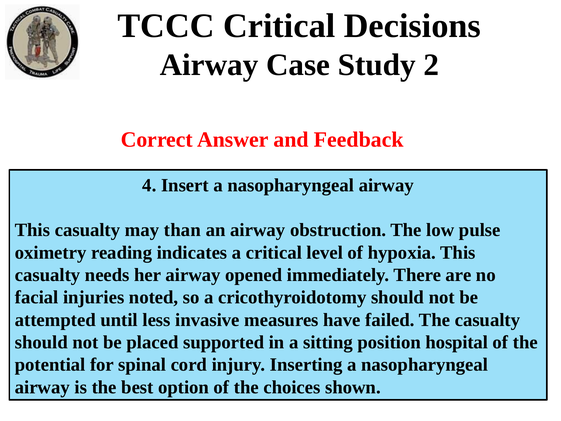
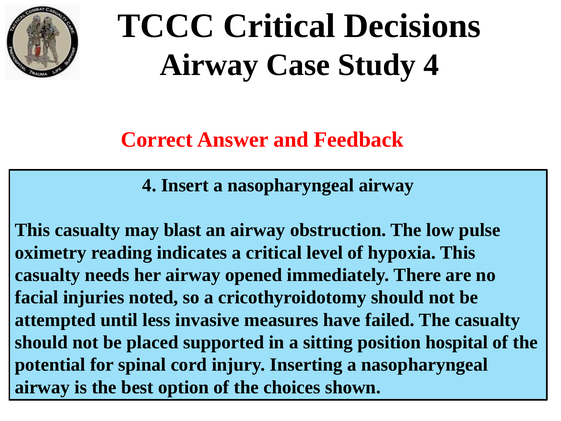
Study 2: 2 -> 4
than: than -> blast
